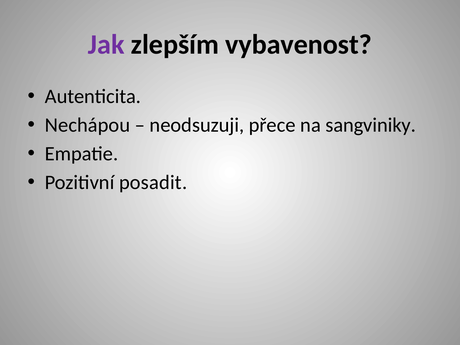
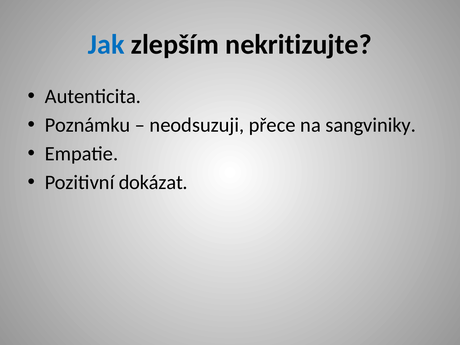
Jak colour: purple -> blue
vybavenost: vybavenost -> nekritizujte
Nechápou: Nechápou -> Poznámku
posadit: posadit -> dokázat
